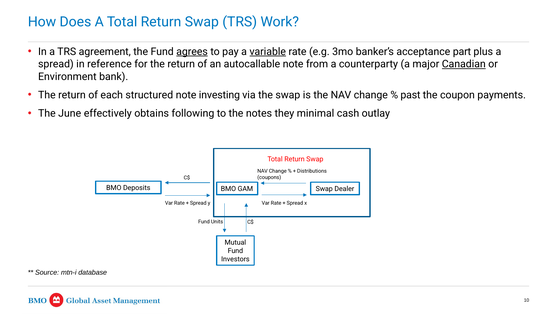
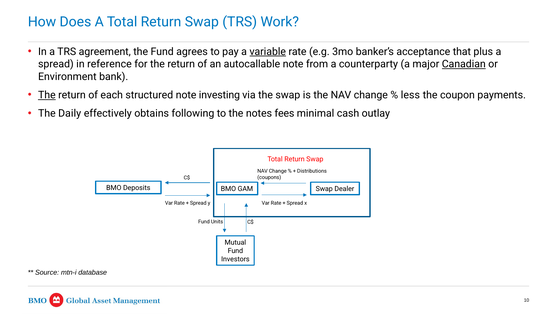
agrees underline: present -> none
part: part -> that
The at (47, 95) underline: none -> present
past: past -> less
June: June -> Daily
they: they -> fees
